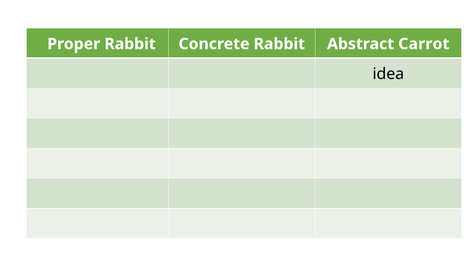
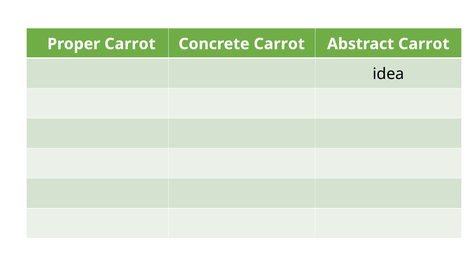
Proper Rabbit: Rabbit -> Carrot
Concrete Rabbit: Rabbit -> Carrot
